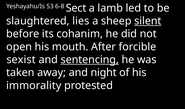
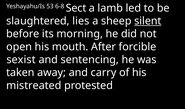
cohanim: cohanim -> morning
sentencing underline: present -> none
night: night -> carry
immorality: immorality -> mistreated
